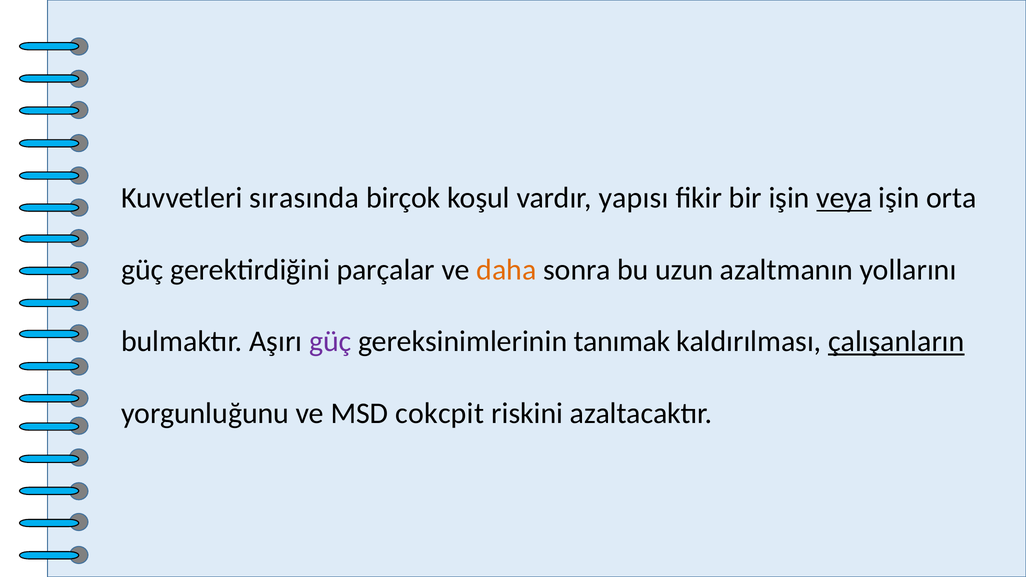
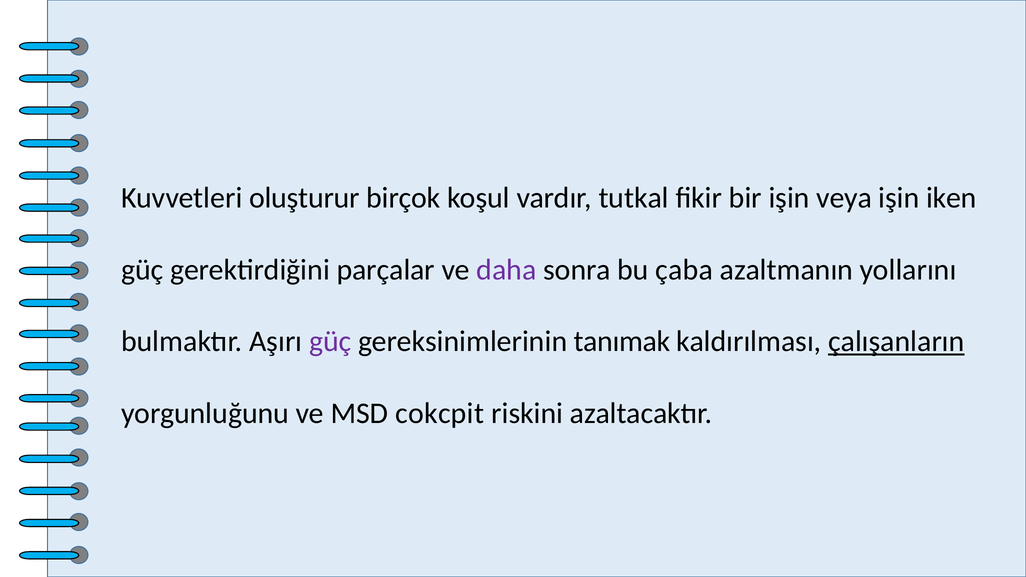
sırasında: sırasında -> oluşturur
yapısı: yapısı -> tutkal
veya underline: present -> none
orta: orta -> iken
daha colour: orange -> purple
uzun: uzun -> çaba
